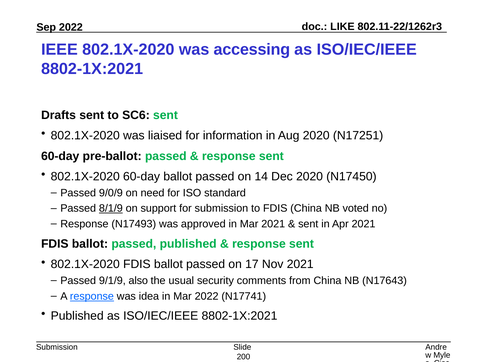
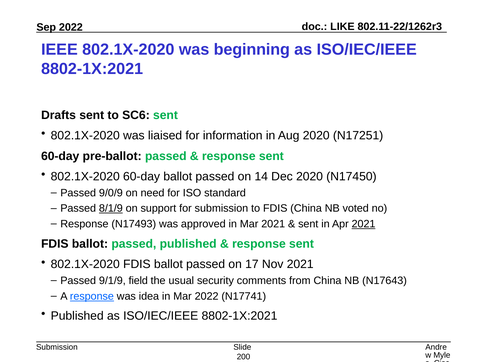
accessing: accessing -> beginning
2021 at (364, 224) underline: none -> present
also: also -> field
